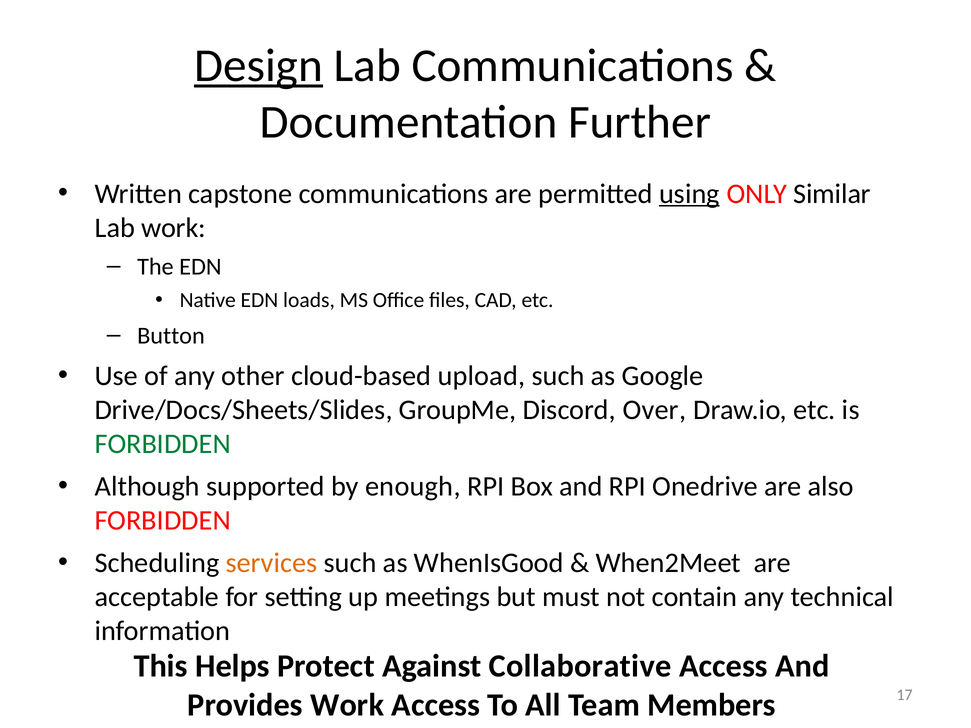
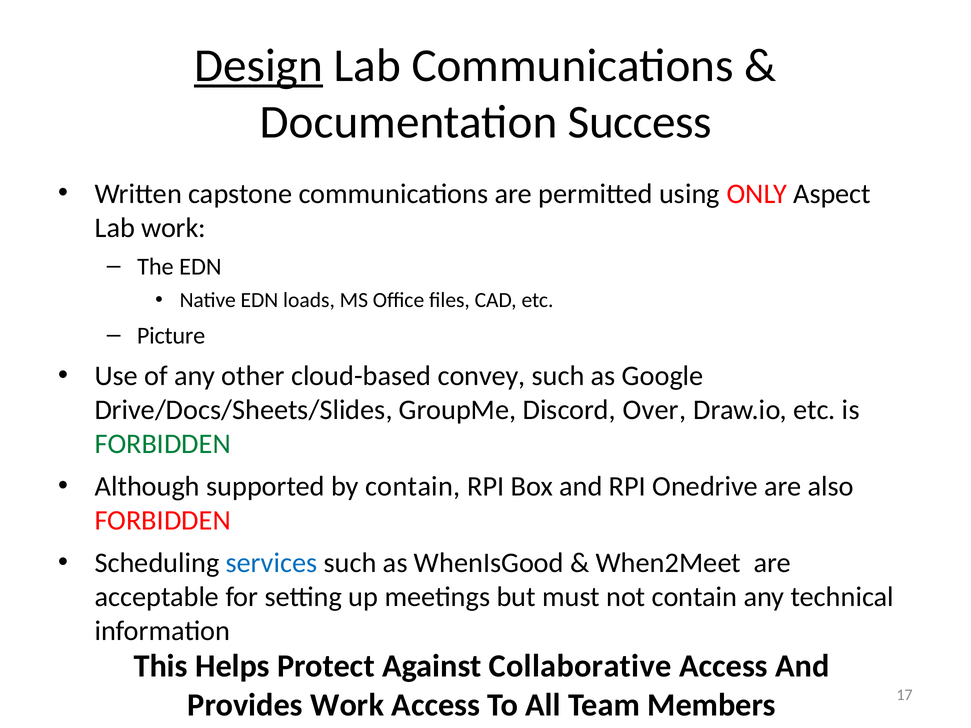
Further: Further -> Success
using underline: present -> none
Similar: Similar -> Aspect
Button: Button -> Picture
upload: upload -> convey
by enough: enough -> contain
services colour: orange -> blue
